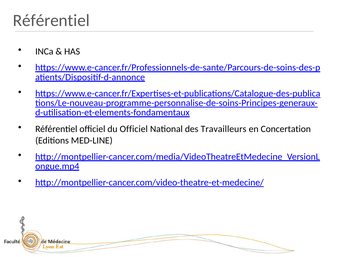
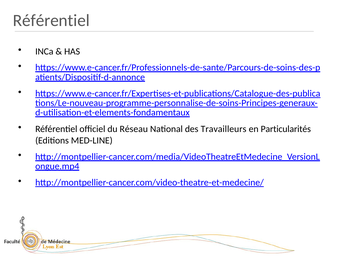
du Officiel: Officiel -> Réseau
Concertation: Concertation -> Particularités
